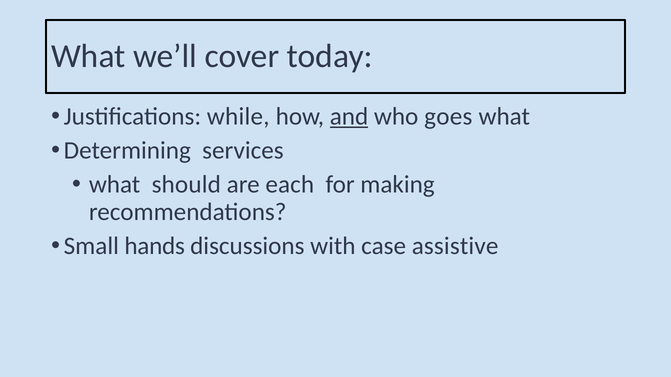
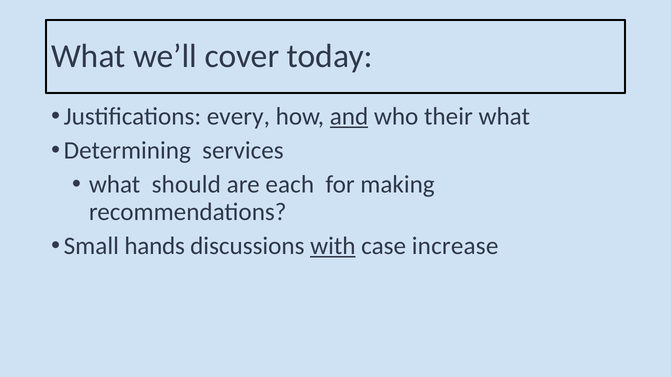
while: while -> every
goes: goes -> their
with underline: none -> present
assistive: assistive -> increase
